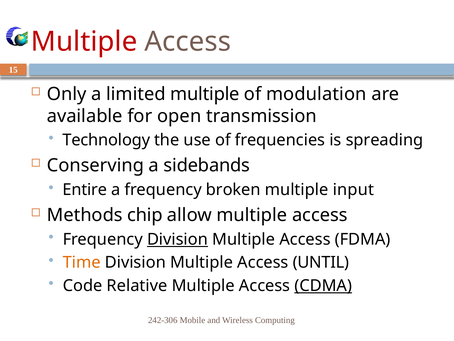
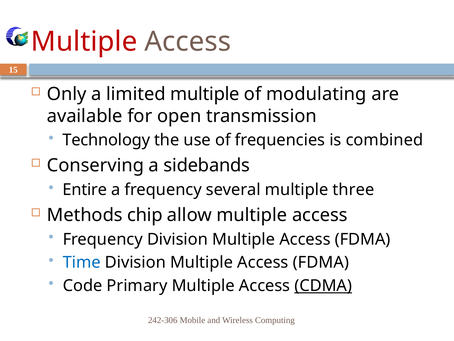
modulation: modulation -> modulating
spreading: spreading -> combined
broken: broken -> several
input: input -> three
Division at (177, 239) underline: present -> none
Time colour: orange -> blue
UNTIL at (321, 262): UNTIL -> FDMA
Relative: Relative -> Primary
